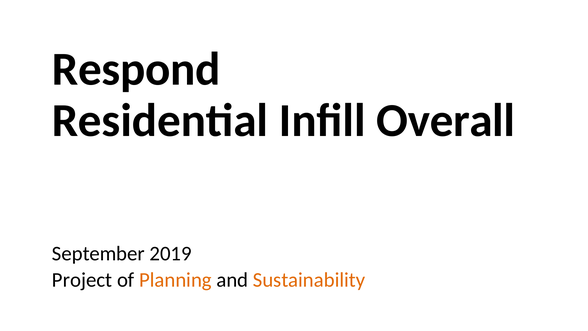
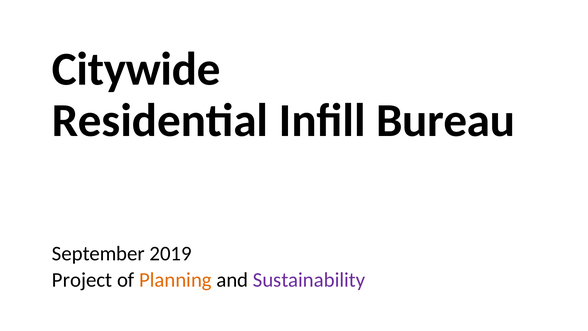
Respond: Respond -> Citywide
Overall: Overall -> Bureau
Sustainability colour: orange -> purple
